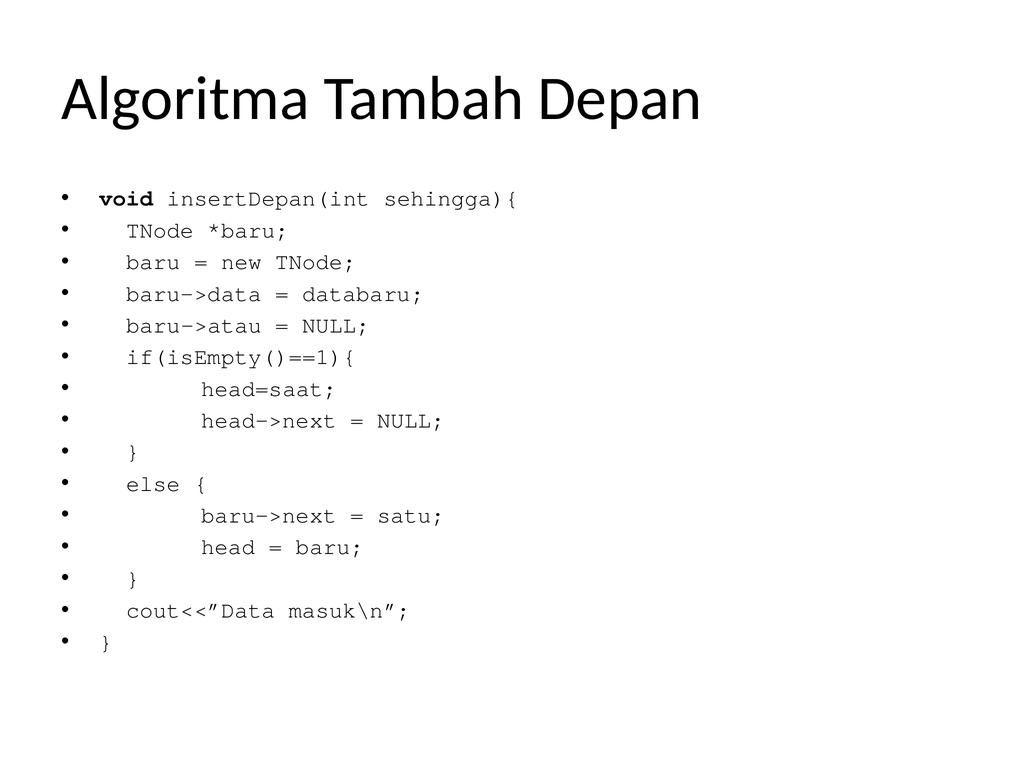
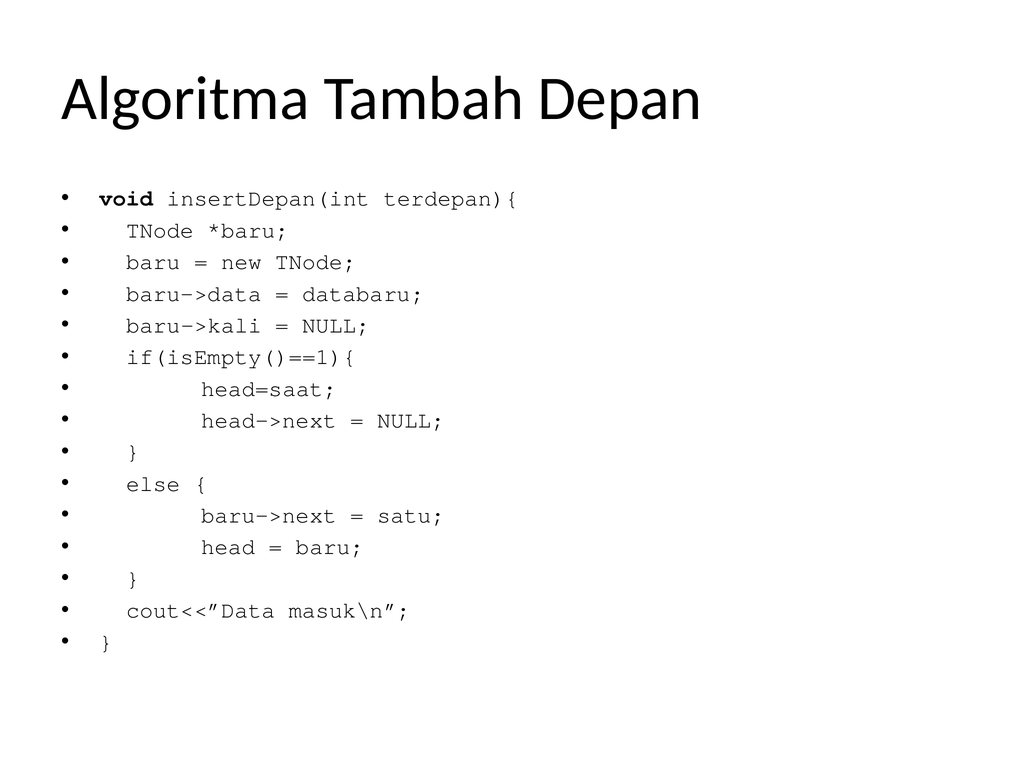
sehingga){: sehingga){ -> terdepan){
baru->atau: baru->atau -> baru->kali
